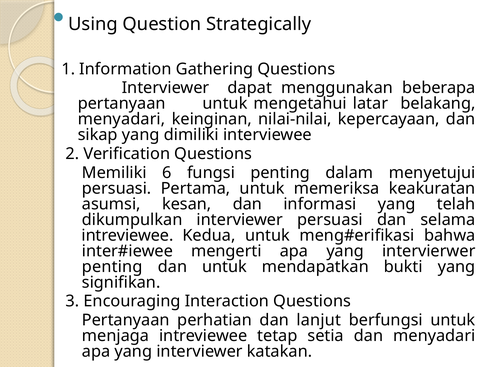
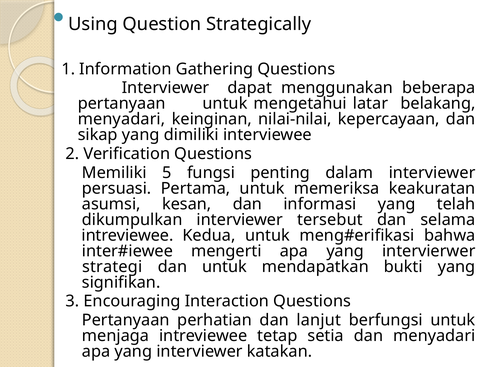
6: 6 -> 5
dalam menyetujui: menyetujui -> interviewer
interviewer persuasi: persuasi -> tersebut
penting at (112, 267): penting -> strategi
